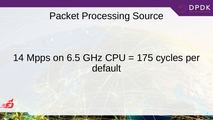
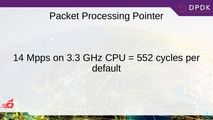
Source: Source -> Pointer
6.5: 6.5 -> 3.3
175: 175 -> 552
